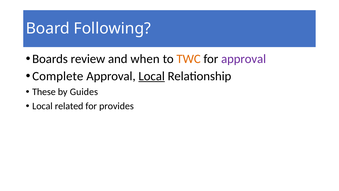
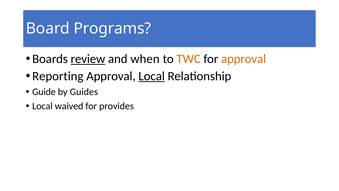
Following: Following -> Programs
review underline: none -> present
approval at (244, 59) colour: purple -> orange
Complete: Complete -> Reporting
These: These -> Guide
related: related -> waived
